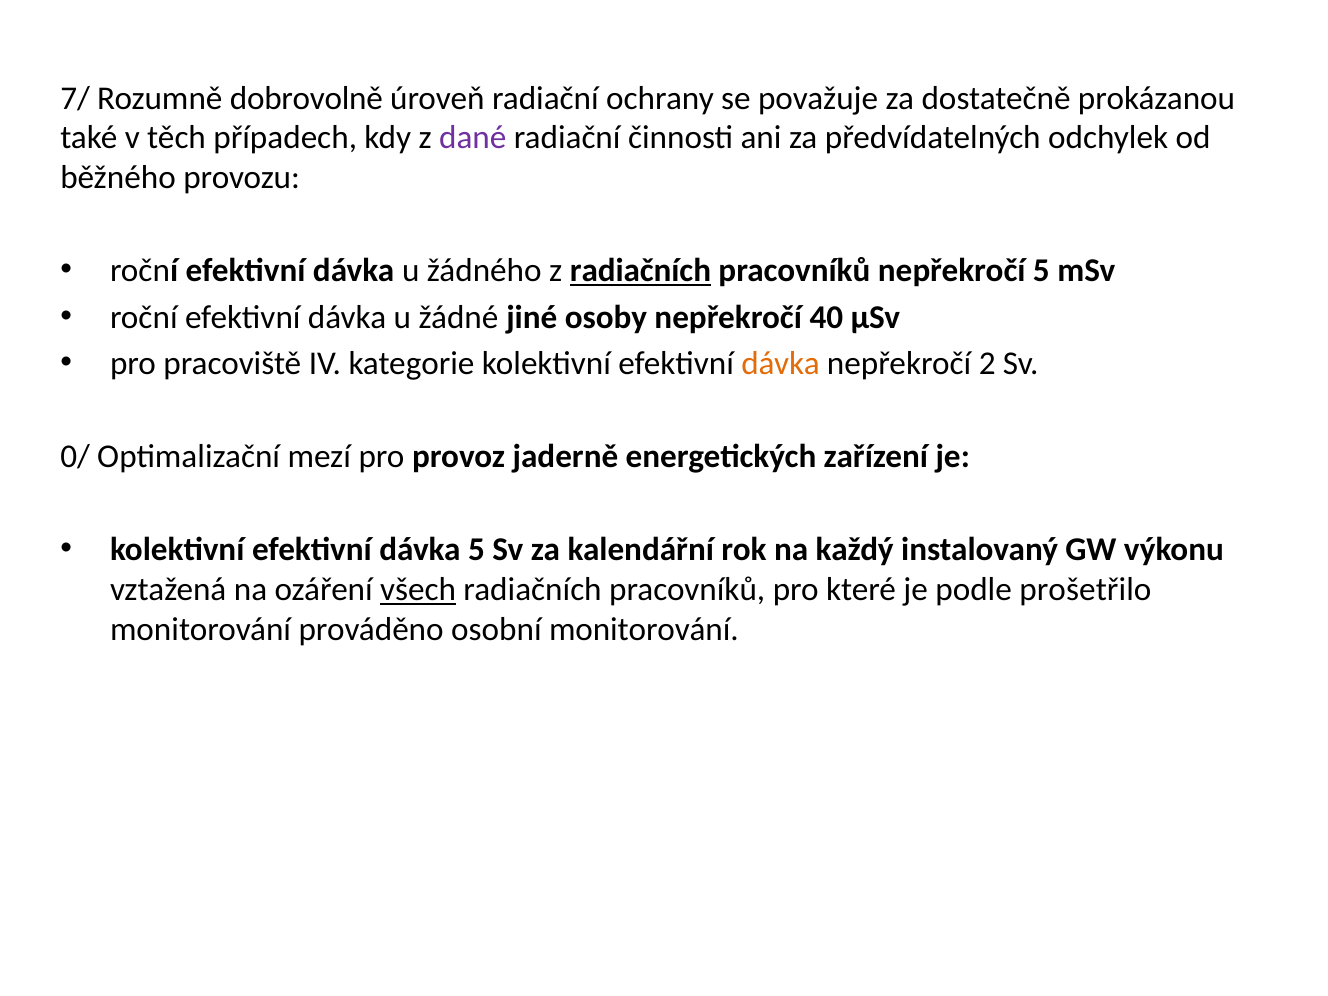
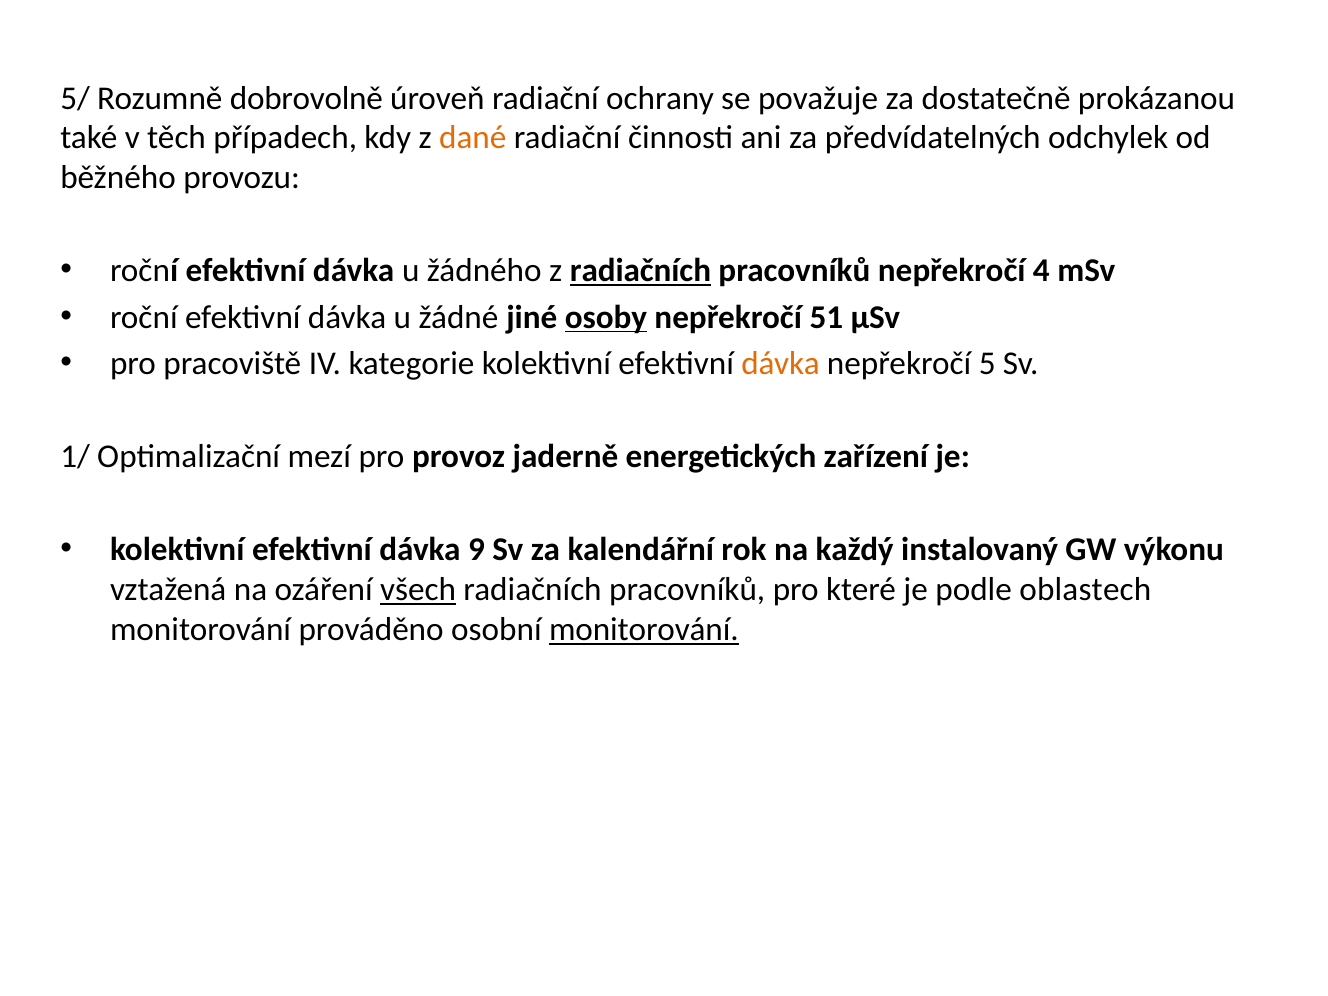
7/: 7/ -> 5/
dané colour: purple -> orange
nepřekročí 5: 5 -> 4
osoby underline: none -> present
40: 40 -> 51
2: 2 -> 5
0/: 0/ -> 1/
dávka 5: 5 -> 9
prošetřilo: prošetřilo -> oblastech
monitorování at (644, 629) underline: none -> present
